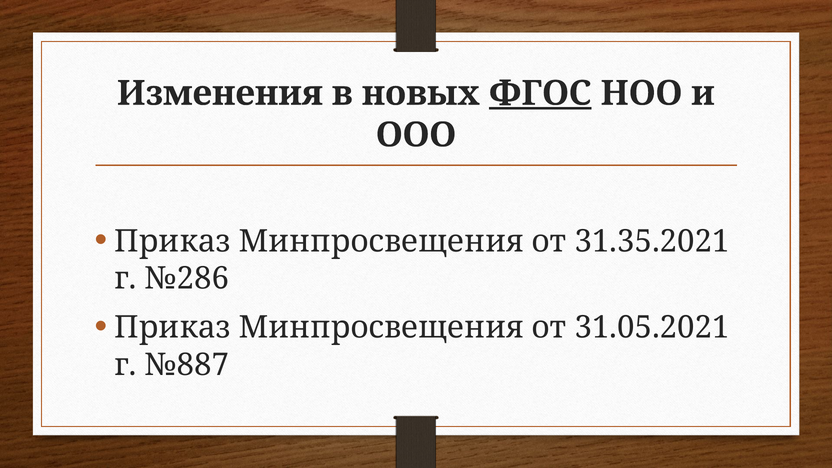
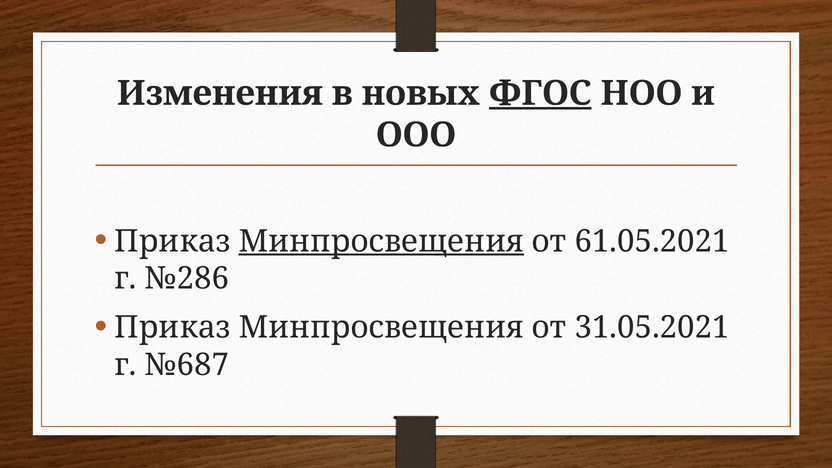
Минпросвещения at (381, 241) underline: none -> present
31.35.2021: 31.35.2021 -> 61.05.2021
№887: №887 -> №687
